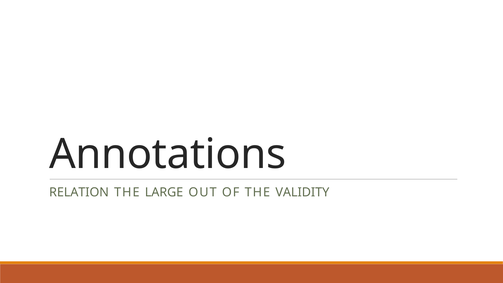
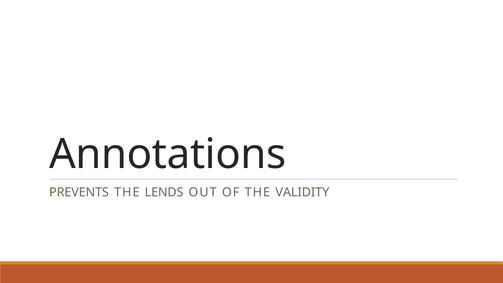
RELATION: RELATION -> PREVENTS
LARGE: LARGE -> LENDS
